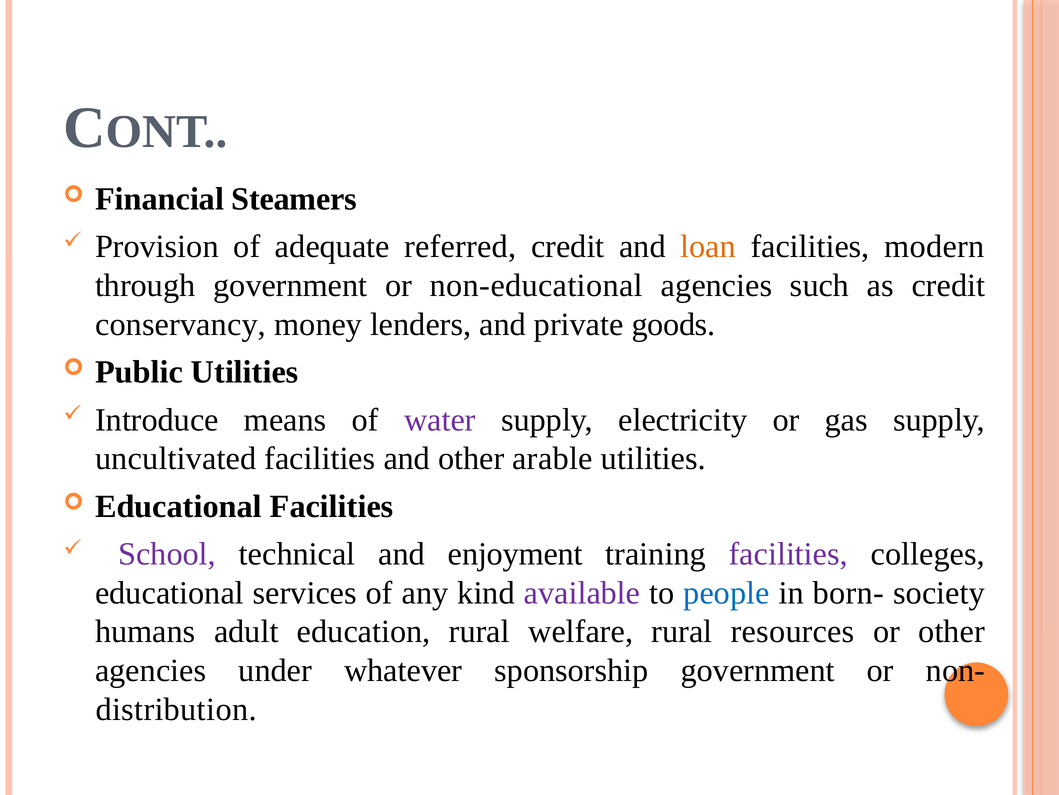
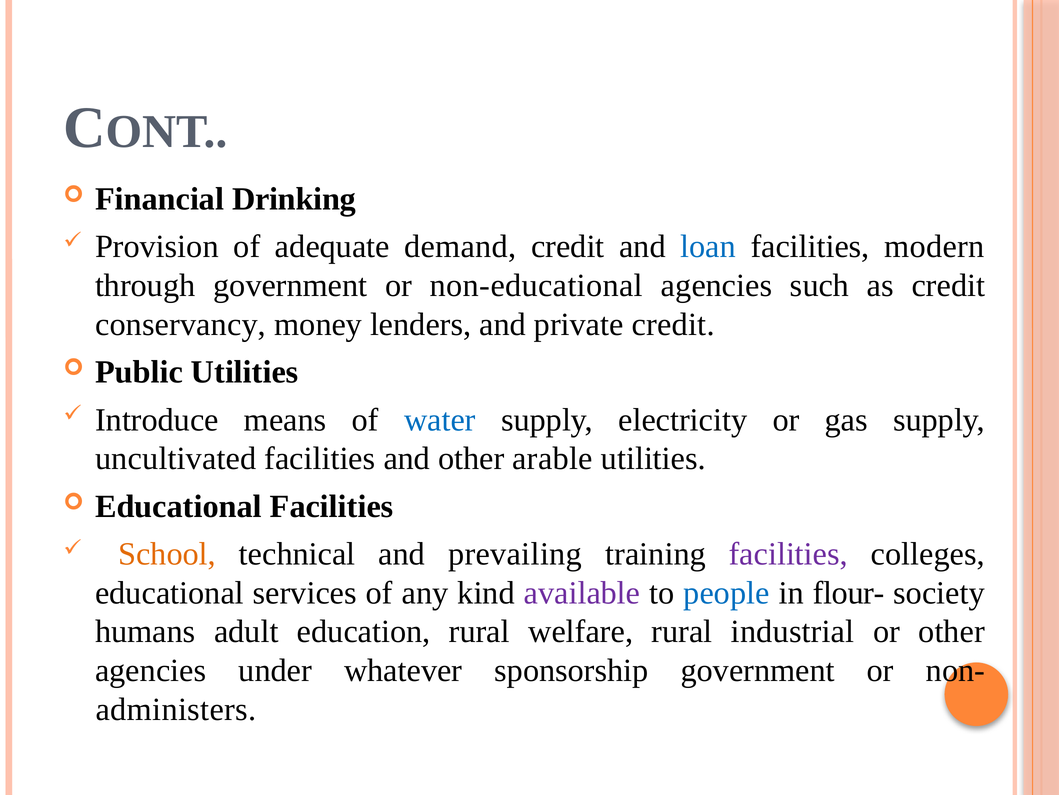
Steamers: Steamers -> Drinking
referred: referred -> demand
loan colour: orange -> blue
private goods: goods -> credit
water colour: purple -> blue
School colour: purple -> orange
enjoyment: enjoyment -> prevailing
born-: born- -> flour-
resources: resources -> industrial
distribution: distribution -> administers
